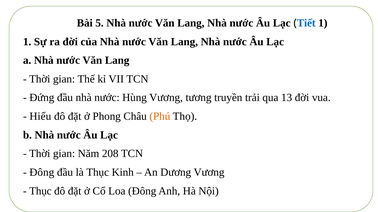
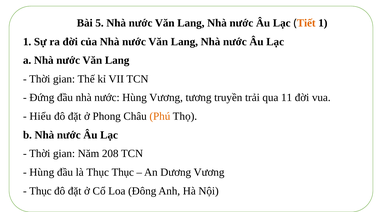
Tiết colour: blue -> orange
13: 13 -> 11
Đông at (42, 173): Đông -> Hùng
Thục Kinh: Kinh -> Thục
